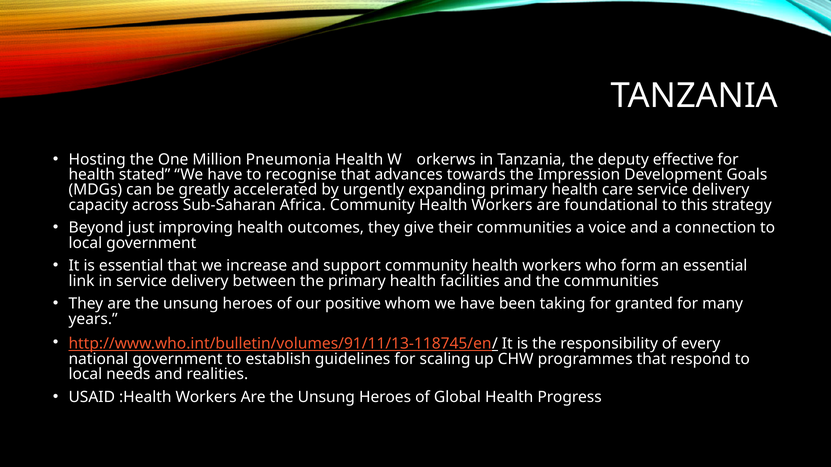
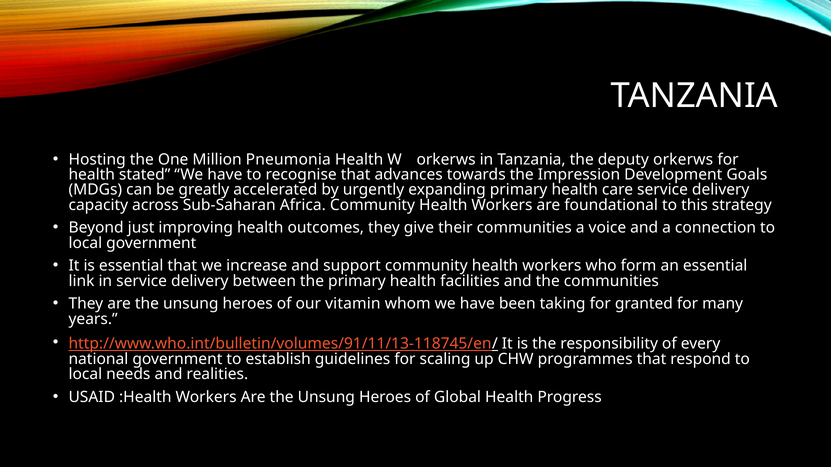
deputy effective: effective -> orkerws
positive: positive -> vitamin
